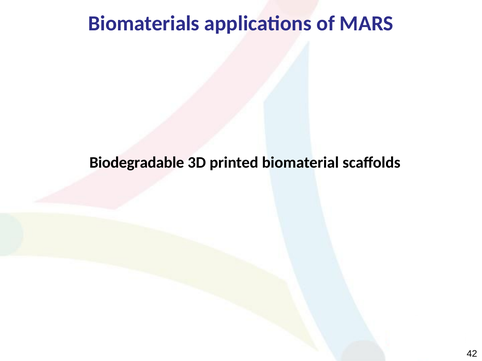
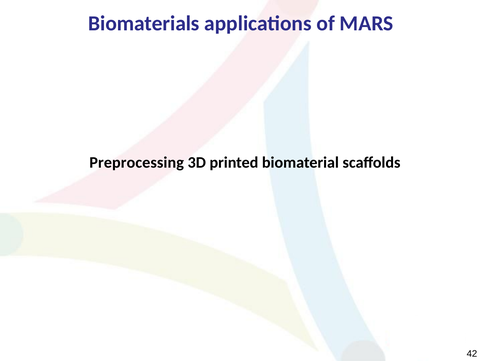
Biodegradable: Biodegradable -> Preprocessing
